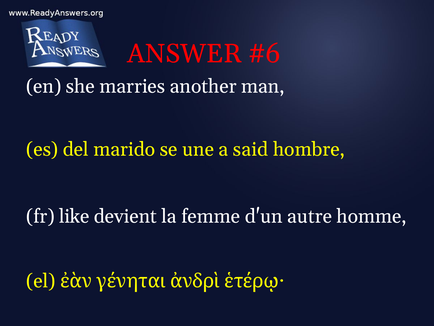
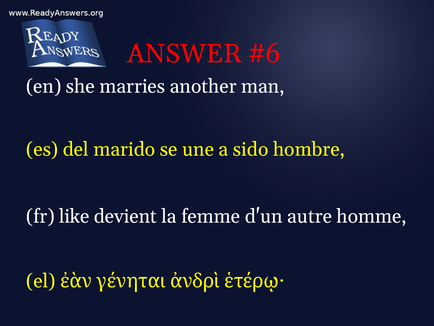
said: said -> sido
